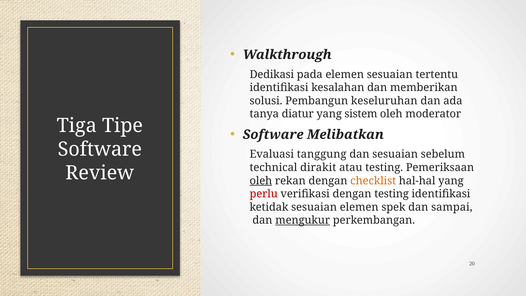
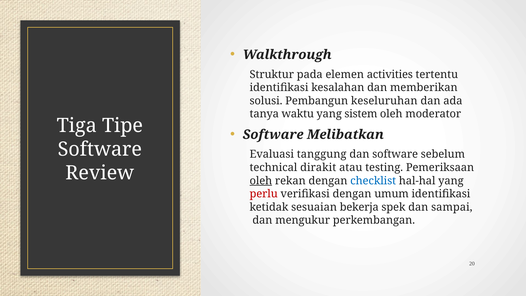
Dedikasi: Dedikasi -> Struktur
elemen sesuaian: sesuaian -> activities
diatur: diatur -> waktu
dan sesuaian: sesuaian -> software
checklist colour: orange -> blue
dengan testing: testing -> umum
sesuaian elemen: elemen -> bekerja
mengukur underline: present -> none
